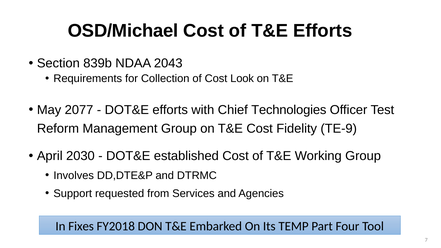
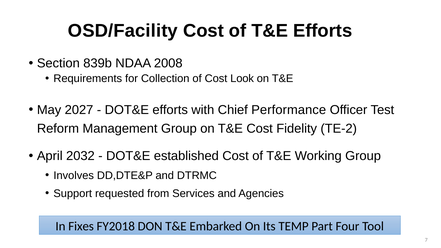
OSD/Michael: OSD/Michael -> OSD/Facility
2043: 2043 -> 2008
2077: 2077 -> 2027
Technologies: Technologies -> Performance
TE-9: TE-9 -> TE-2
2030: 2030 -> 2032
